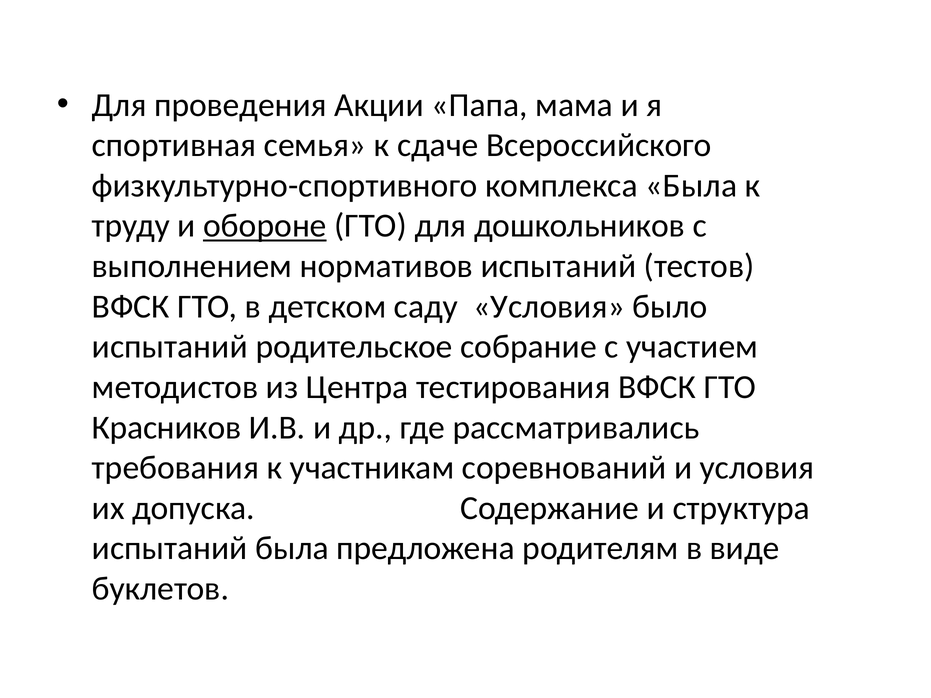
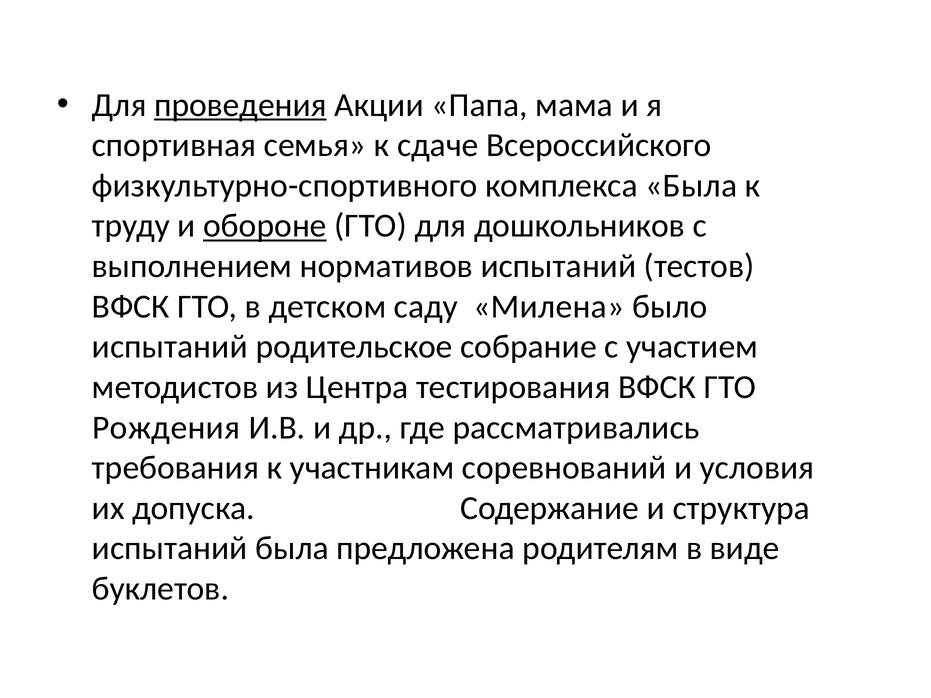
проведения underline: none -> present
саду Условия: Условия -> Милена
Красников: Красников -> Рождения
